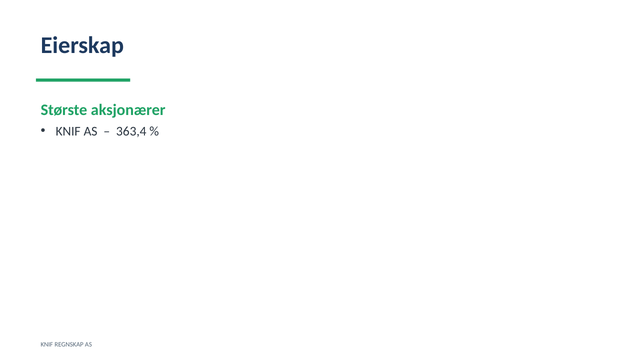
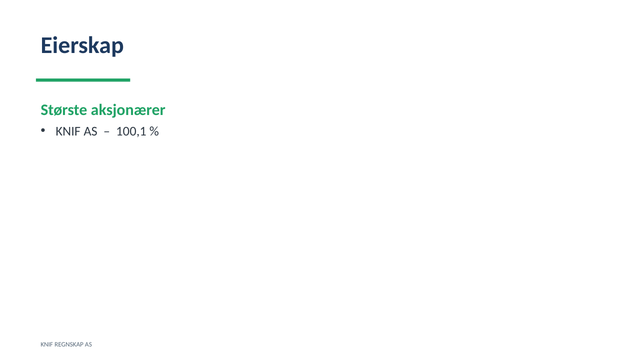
363,4: 363,4 -> 100,1
